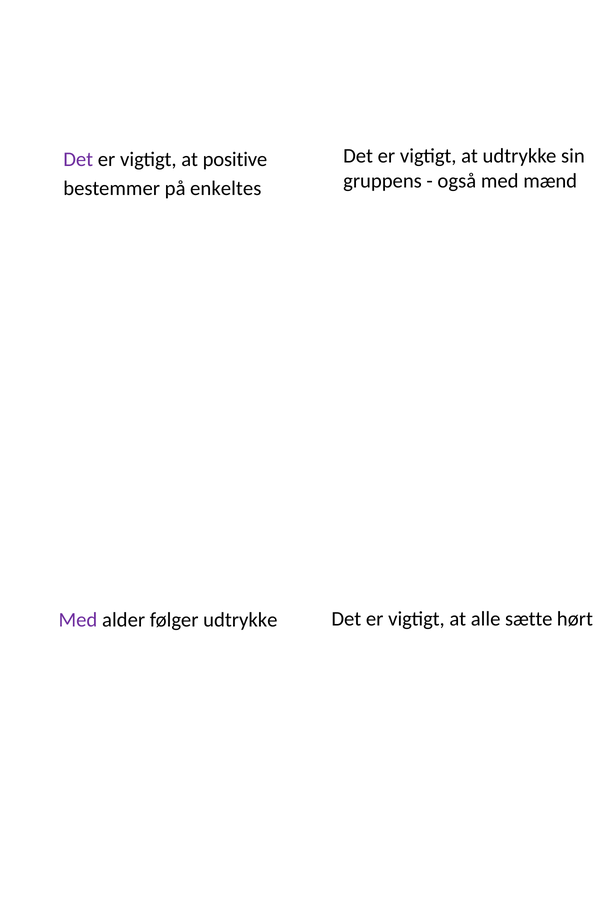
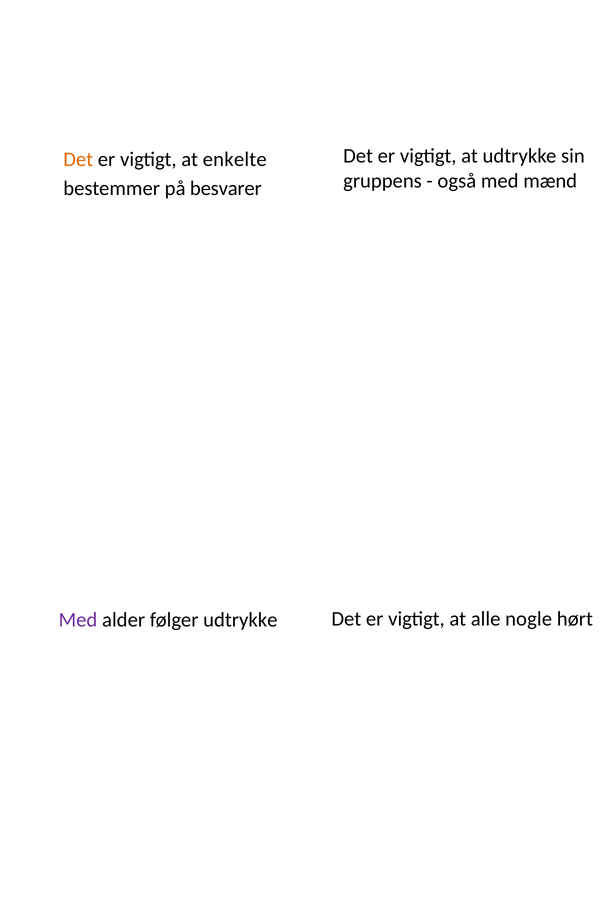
Det at (78, 159) colour: purple -> orange
positive: positive -> enkelte
enkeltes: enkeltes -> besvarer
sætte: sætte -> nogle
